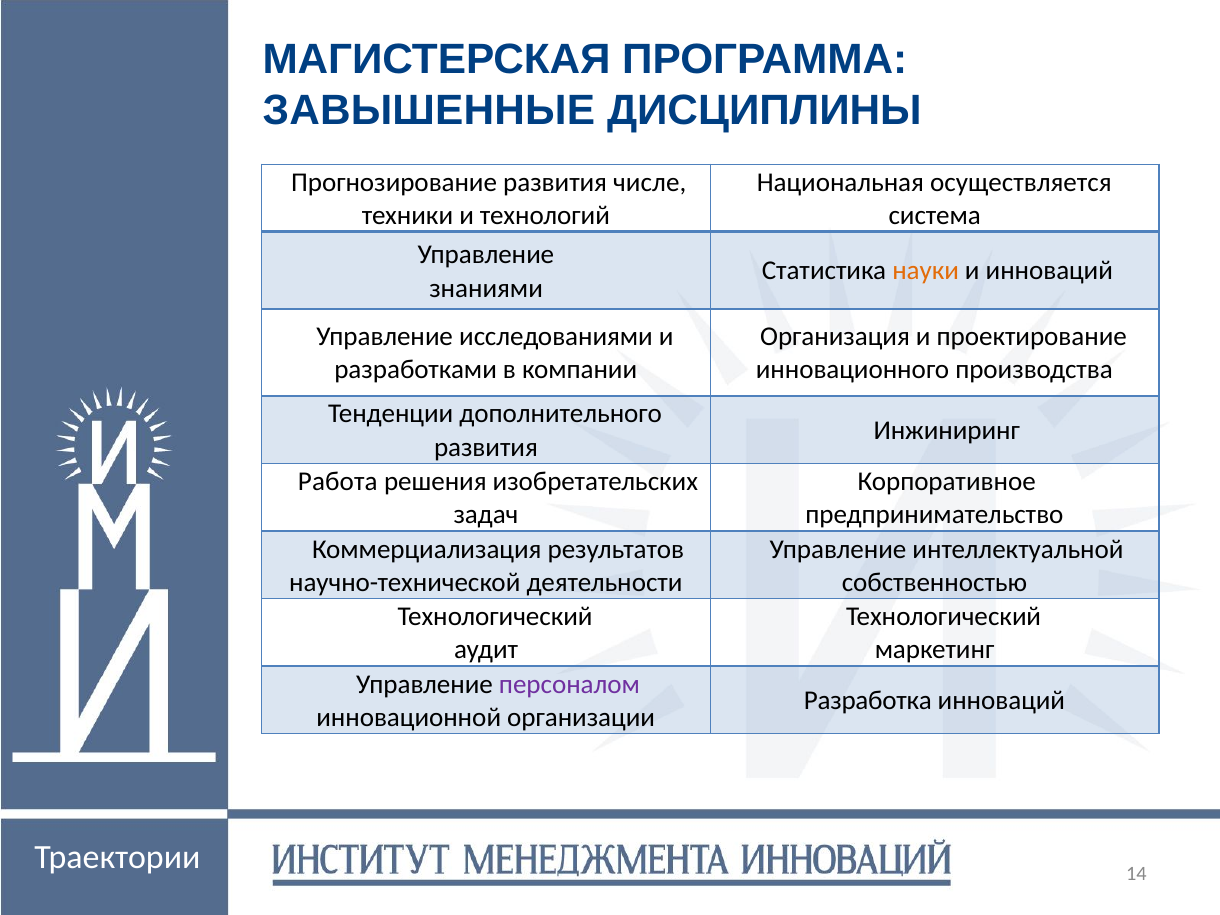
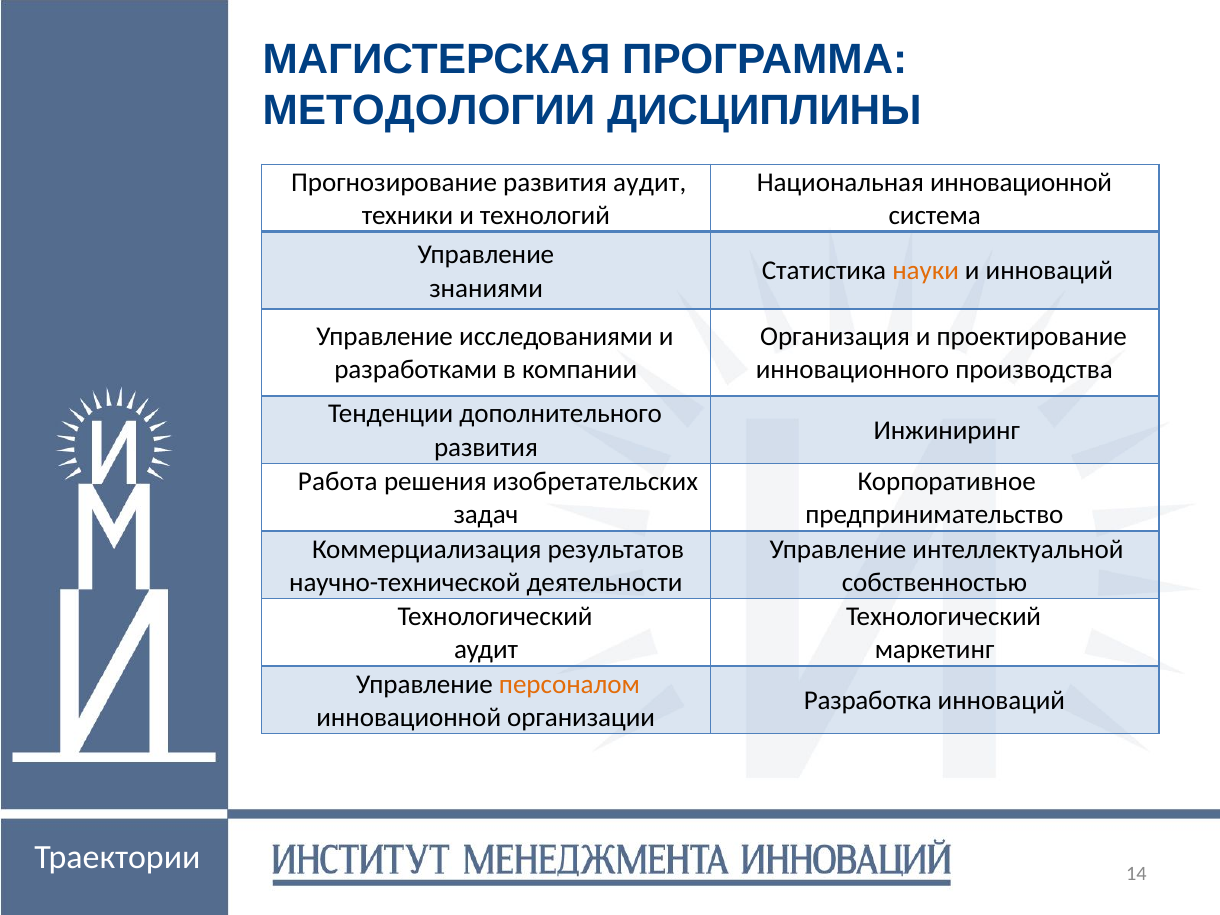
ЗАВЫШЕННЫЕ: ЗАВЫШЕННЫЕ -> МЕТОДОЛОГИИ
развития числе: числе -> аудит
Национальная осуществляется: осуществляется -> инновационной
персоналом colour: purple -> orange
